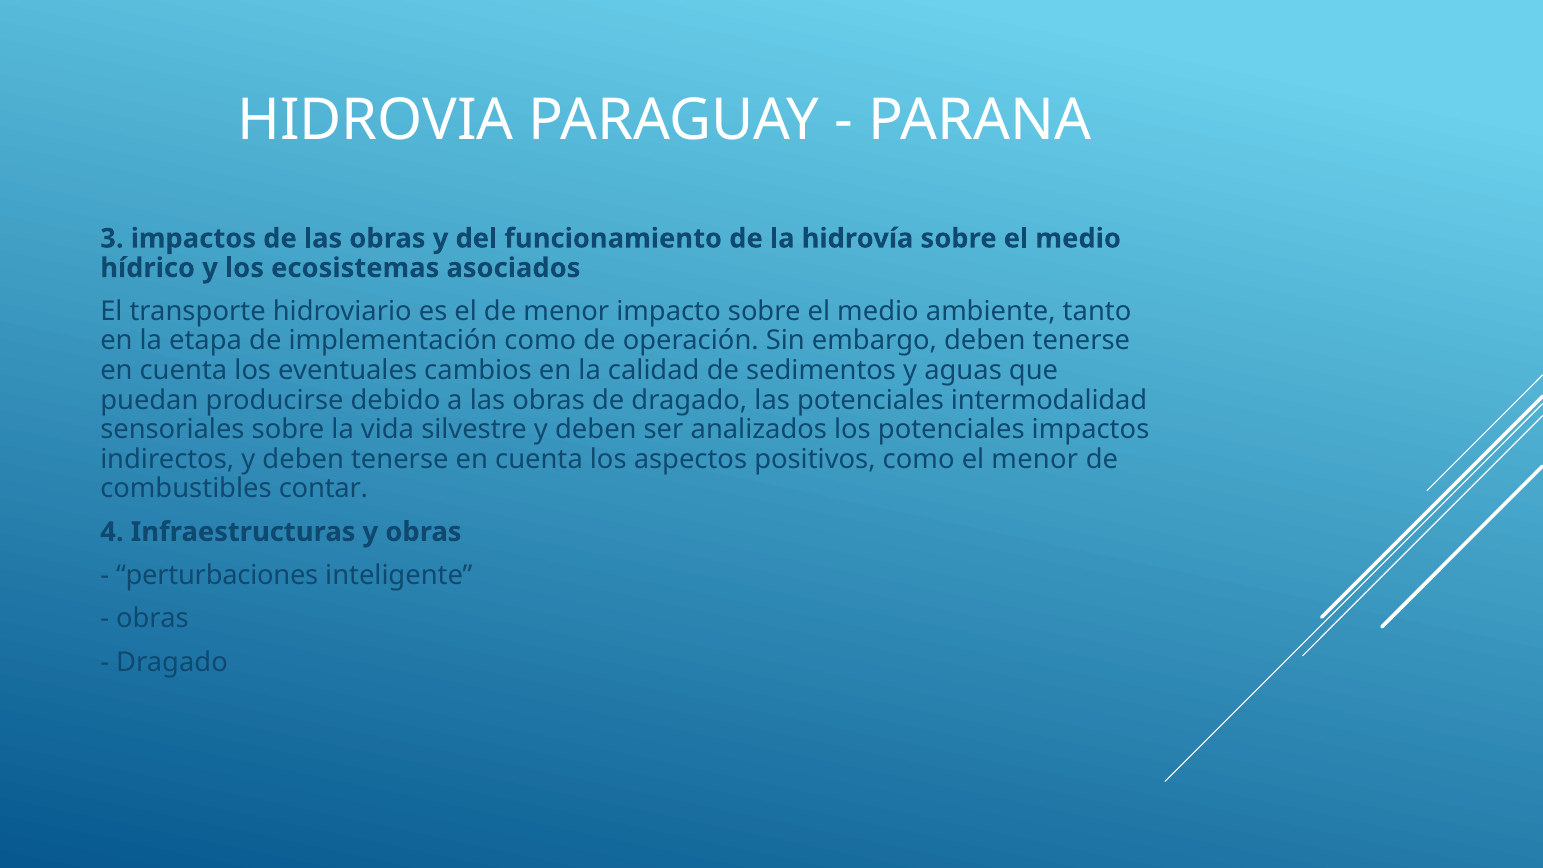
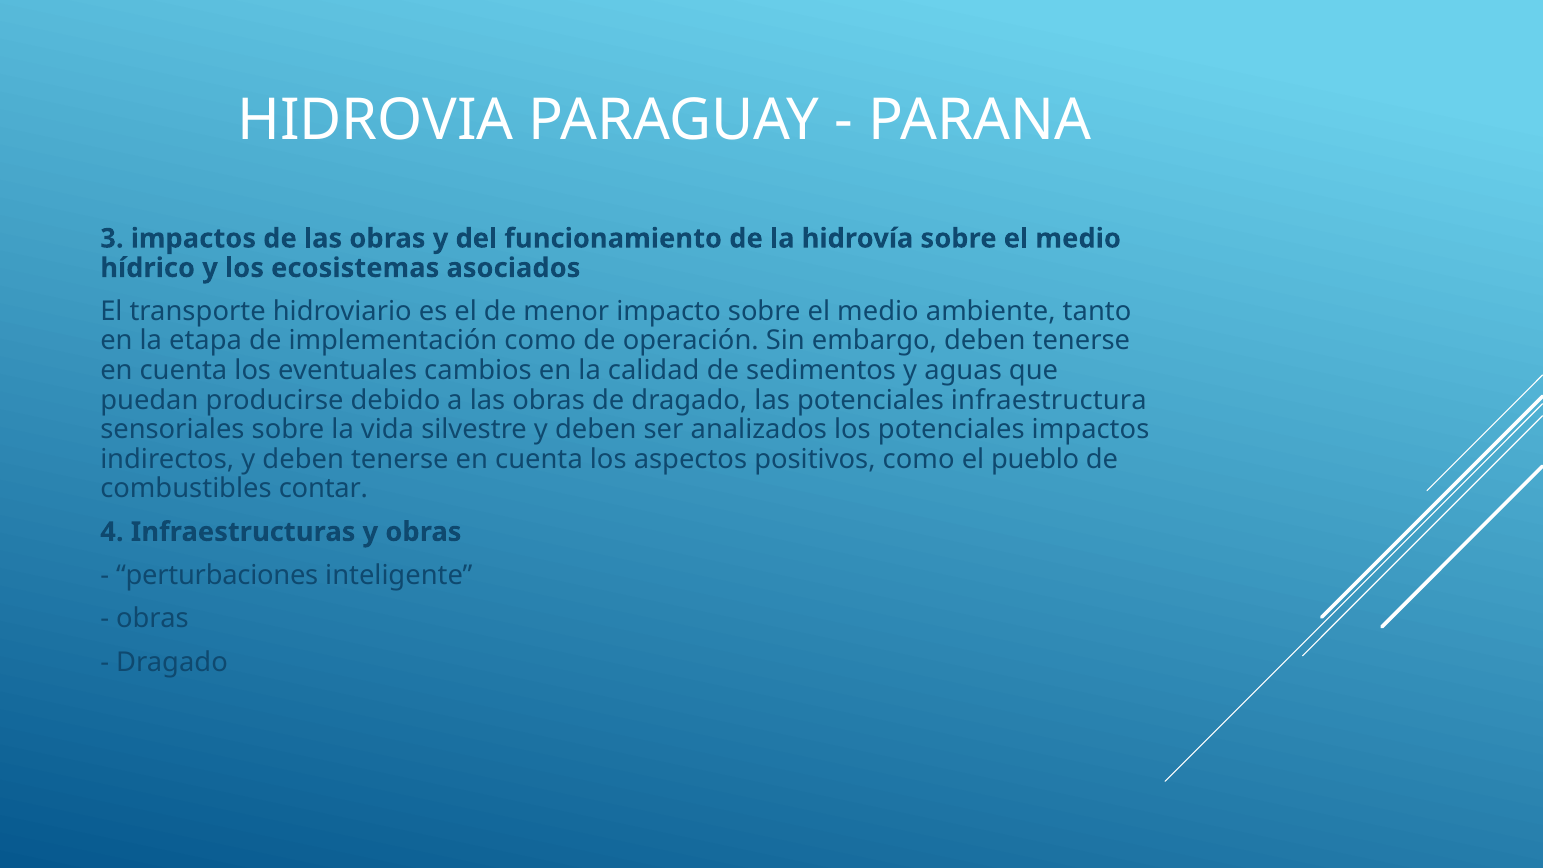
intermodalidad: intermodalidad -> infraestructura
el menor: menor -> pueblo
